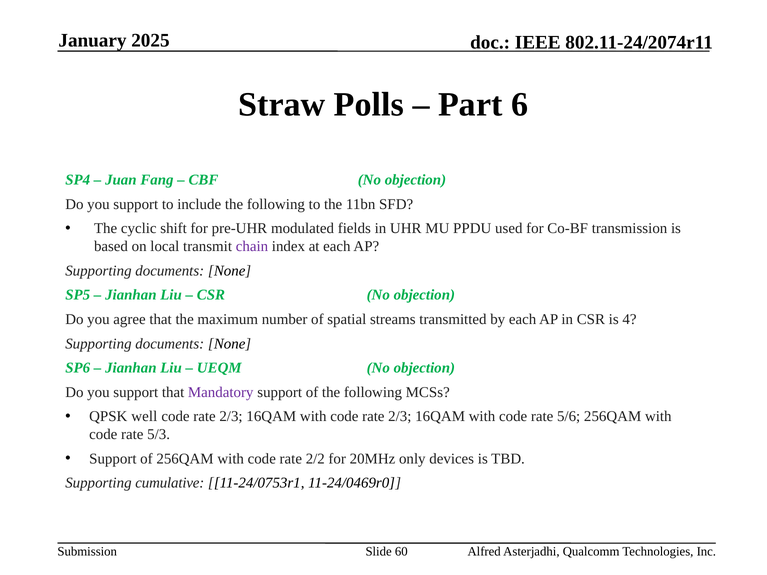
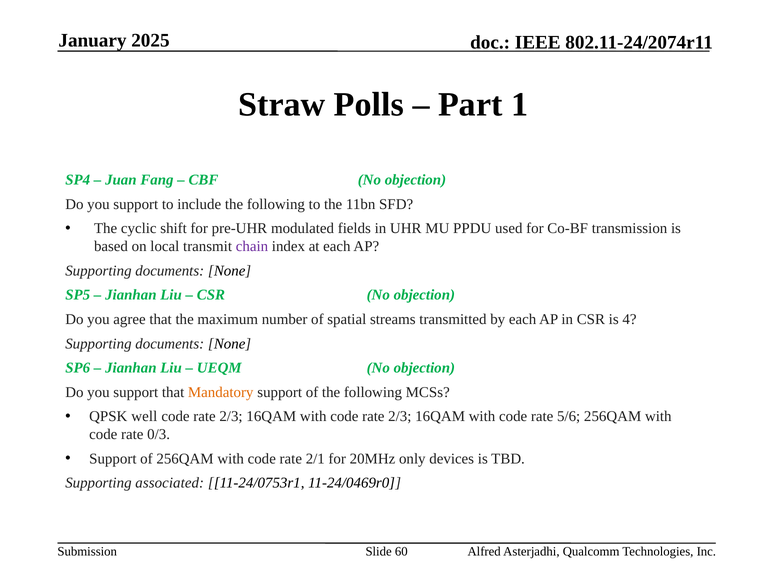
6: 6 -> 1
Mandatory colour: purple -> orange
5/3: 5/3 -> 0/3
2/2: 2/2 -> 2/1
cumulative: cumulative -> associated
